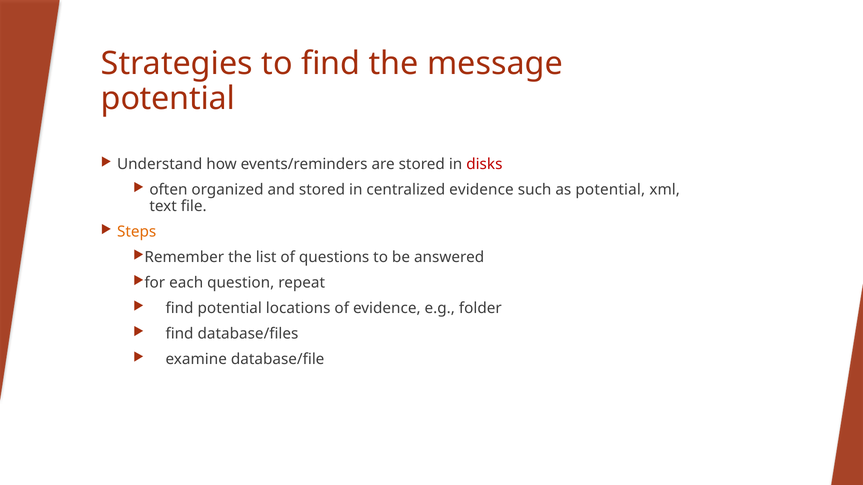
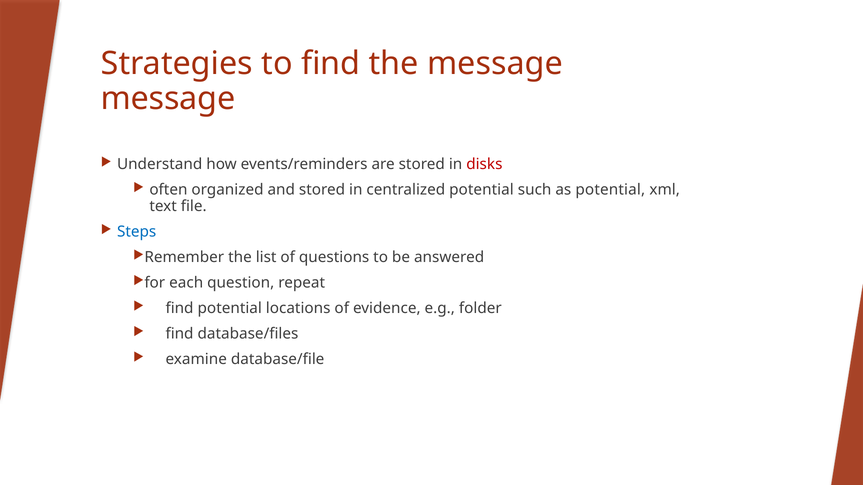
potential at (168, 99): potential -> message
centralized evidence: evidence -> potential
Steps colour: orange -> blue
